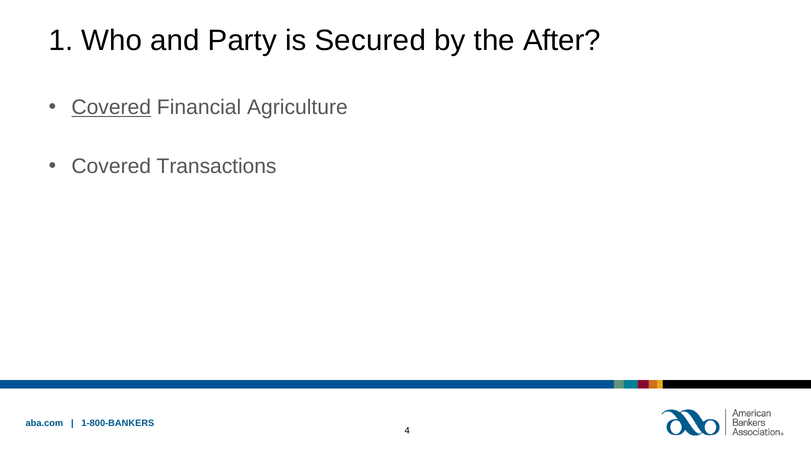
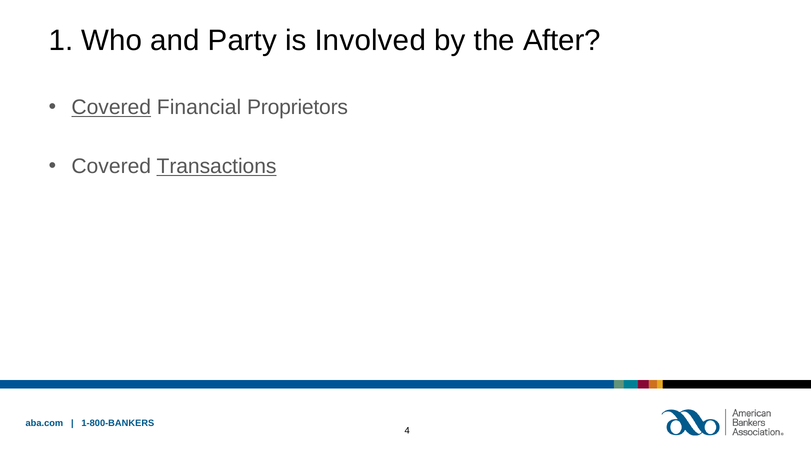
Secured: Secured -> Involved
Agriculture: Agriculture -> Proprietors
Transactions underline: none -> present
